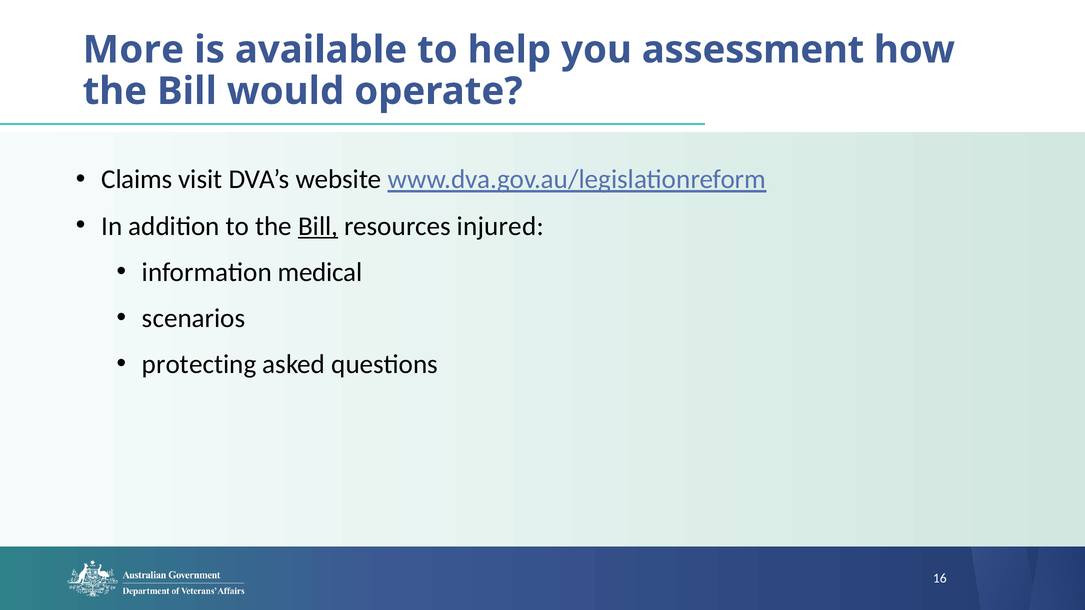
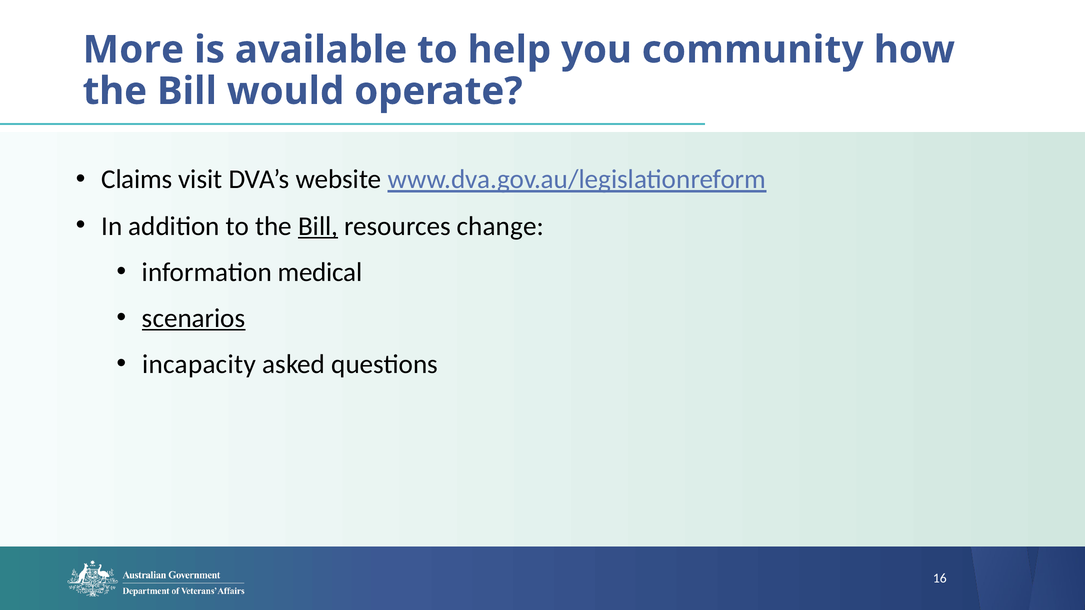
assessment: assessment -> community
injured: injured -> change
scenarios underline: none -> present
protecting: protecting -> incapacity
